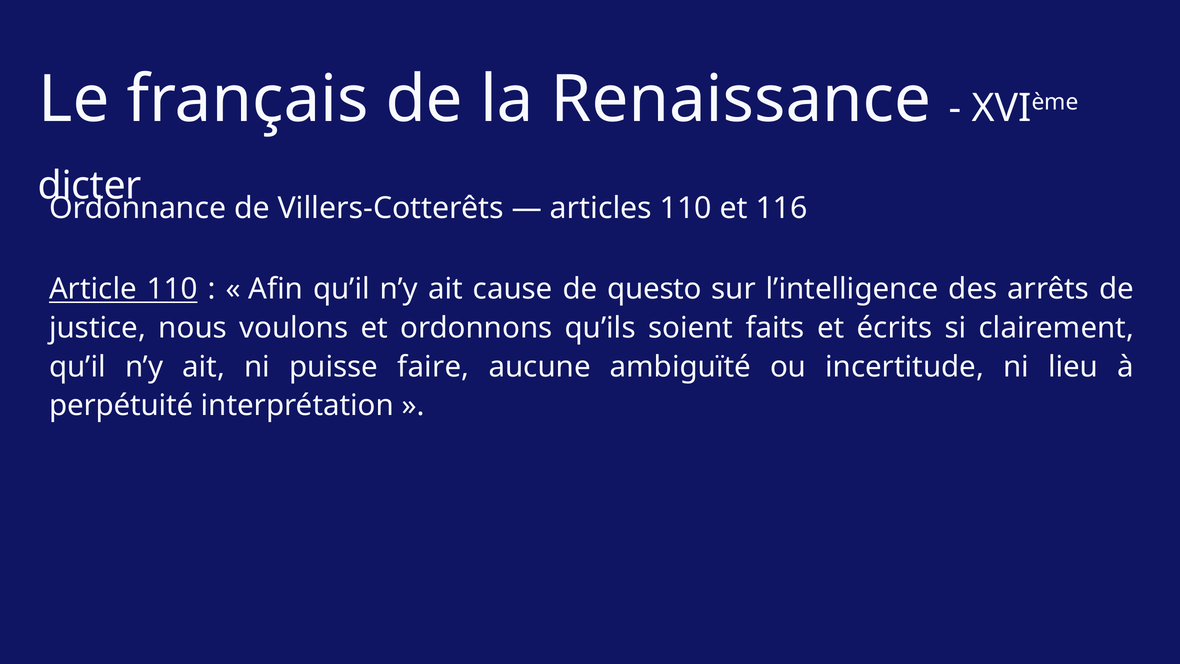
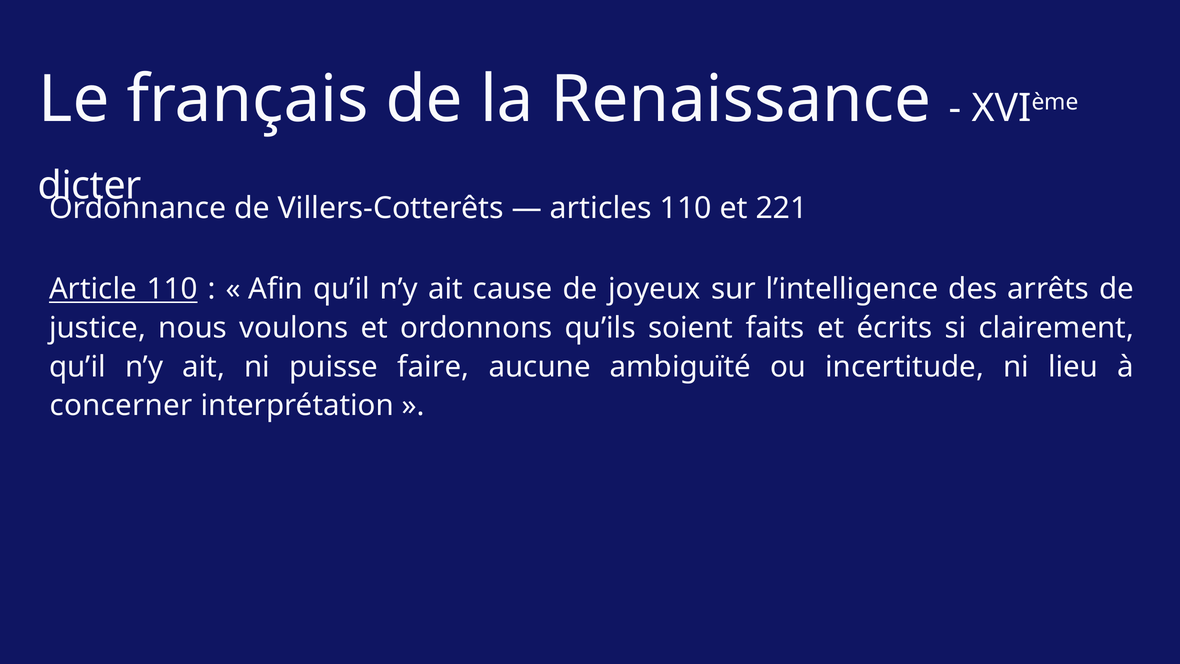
116: 116 -> 221
questo: questo -> joyeux
perpétuité: perpétuité -> concerner
